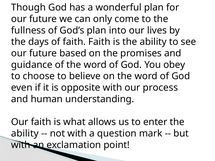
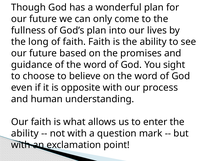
days: days -> long
obey: obey -> sight
